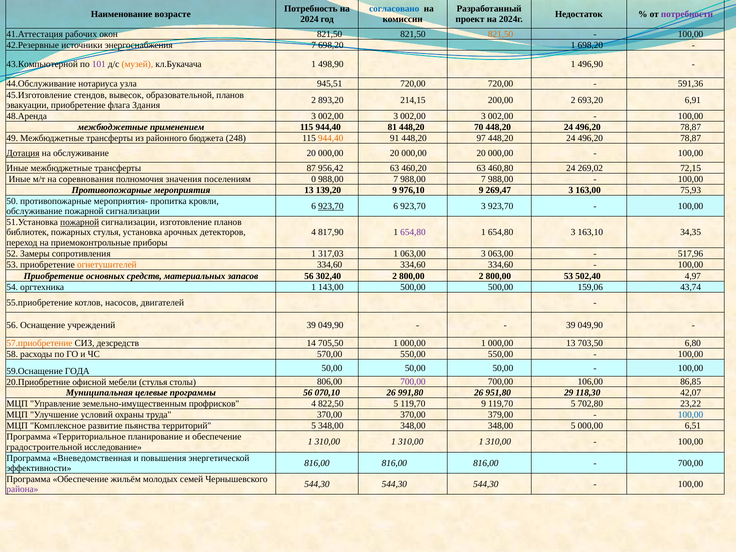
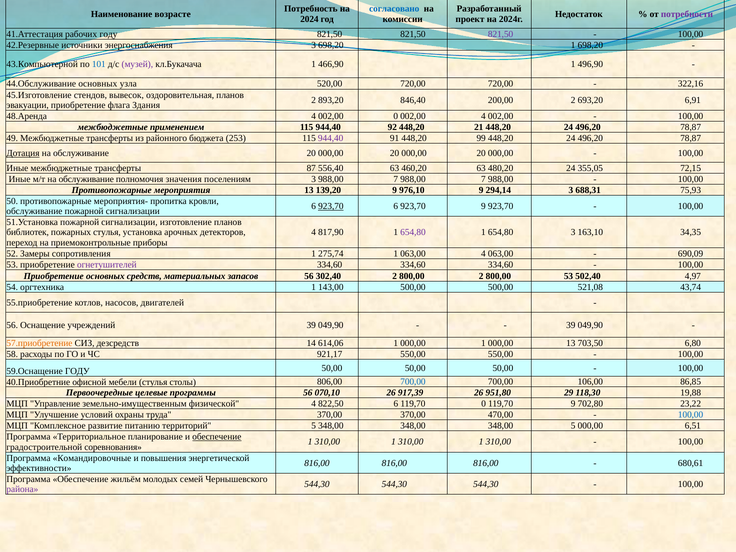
рабочих окон: окон -> году
821,50 at (501, 34) colour: orange -> purple
энергоснабжения 7: 7 -> 3
101 colour: purple -> blue
музей colour: orange -> purple
498,90: 498,90 -> 466,90
44.Обслуживание нотариуса: нотариуса -> основных
945,51: 945,51 -> 520,00
591,36: 591,36 -> 322,16
образовательной: образовательной -> оздоровительная
214,15: 214,15 -> 846,40
48.Аренда 3: 3 -> 4
3 at (396, 116): 3 -> 0
3 at (483, 116): 3 -> 4
81: 81 -> 92
70: 70 -> 21
248: 248 -> 253
944,40 at (331, 138) colour: orange -> purple
97: 97 -> 99
956,42: 956,42 -> 556,40
460,80: 460,80 -> 480,20
269,02: 269,02 -> 355,05
м/т на соревнования: соревнования -> обслуживание
поселениям 0: 0 -> 3
269,47: 269,47 -> 294,14
163,00: 163,00 -> 688,31
923,70 3: 3 -> 9
пожарной at (80, 222) underline: present -> none
317,03: 317,03 -> 275,74
063,00 3: 3 -> 4
517,96: 517,96 -> 690,09
огнетушителей colour: orange -> purple
159,06: 159,06 -> 521,08
705,50: 705,50 -> 614,06
570,00: 570,00 -> 921,17
59.Оснащение ГОДА: ГОДА -> ГОДУ
20.Приобретние: 20.Приобретние -> 40.Приобретние
700,00 at (413, 382) colour: purple -> blue
Муниципальная: Муниципальная -> Первоочередные
991,80: 991,80 -> 917,39
42,07: 42,07 -> 19,88
профрисков: профрисков -> физической
822,50 5: 5 -> 6
119,70 9: 9 -> 0
119,70 5: 5 -> 9
379,00: 379,00 -> 470,00
пьянства: пьянства -> питанию
обеспечение at (217, 437) underline: none -> present
исследование: исследование -> соревнования
Вневедомственная: Вневедомственная -> Командировочные
700,00 at (691, 463): 700,00 -> 680,61
